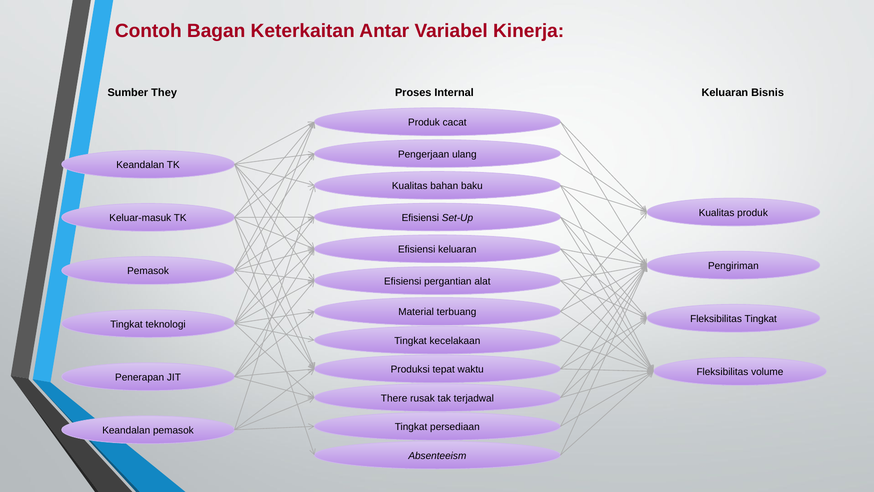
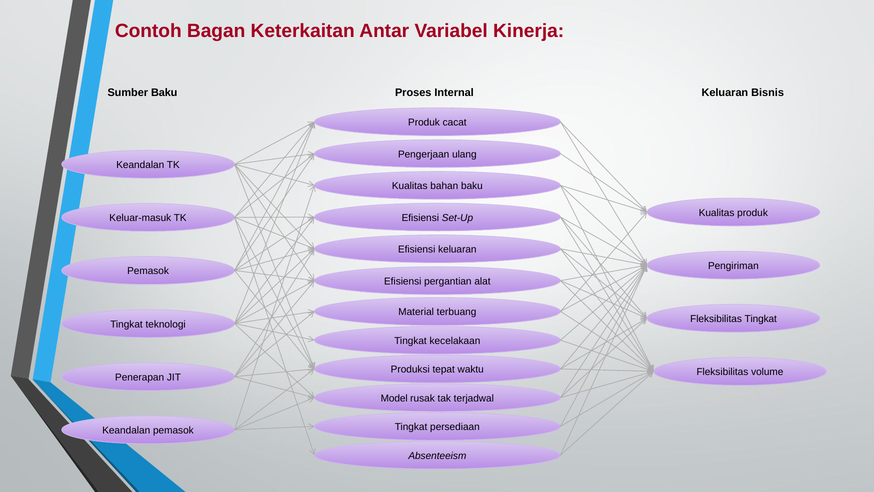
Sumber They: They -> Baku
There: There -> Model
